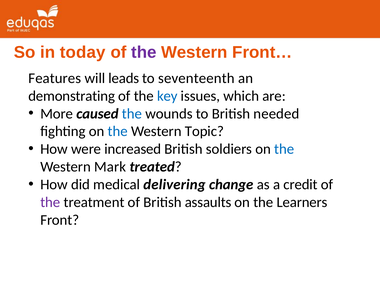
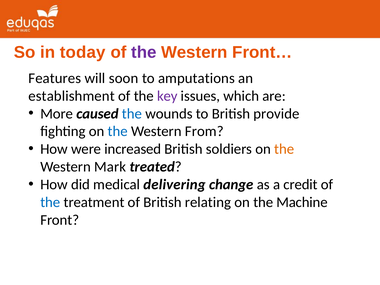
leads: leads -> soon
seventeenth: seventeenth -> amputations
demonstrating: demonstrating -> establishment
key colour: blue -> purple
needed: needed -> provide
Topic: Topic -> From
the at (284, 149) colour: blue -> orange
the at (50, 202) colour: purple -> blue
assaults: assaults -> relating
Learners: Learners -> Machine
